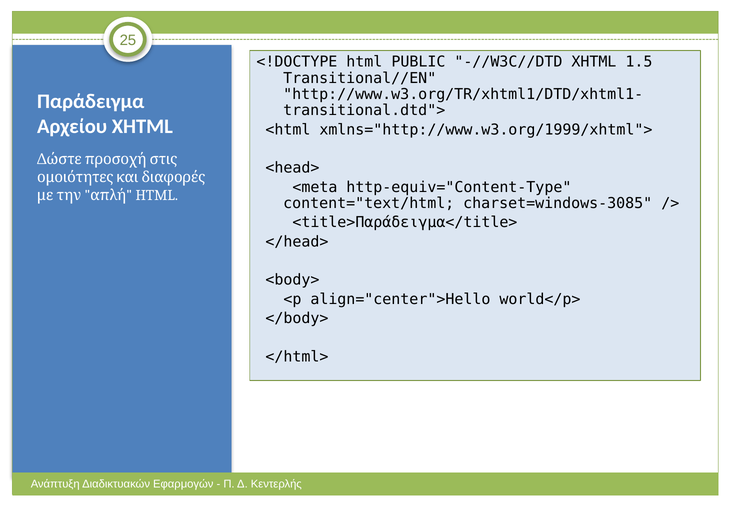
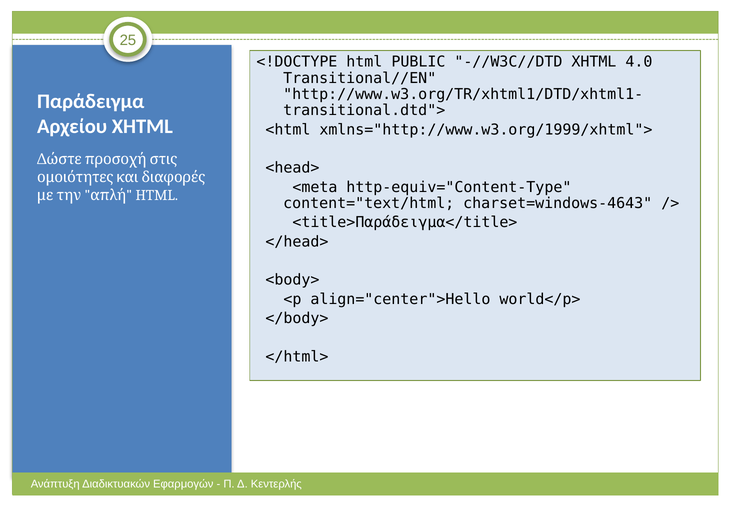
1.5: 1.5 -> 4.0
charset=windows-3085: charset=windows-3085 -> charset=windows-4643
